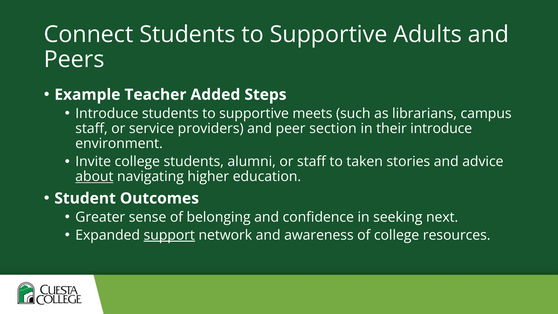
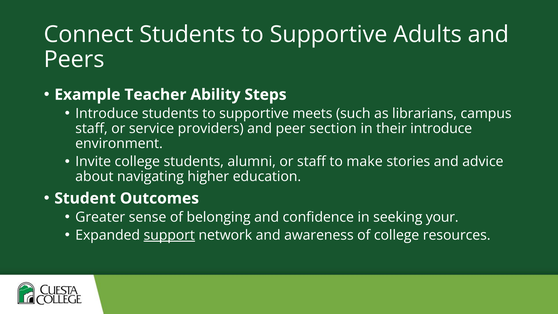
Added: Added -> Ability
taken: taken -> make
about underline: present -> none
next: next -> your
